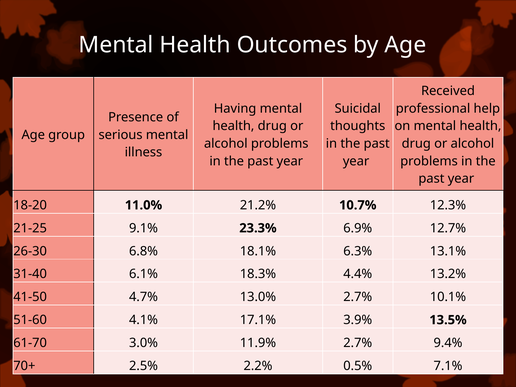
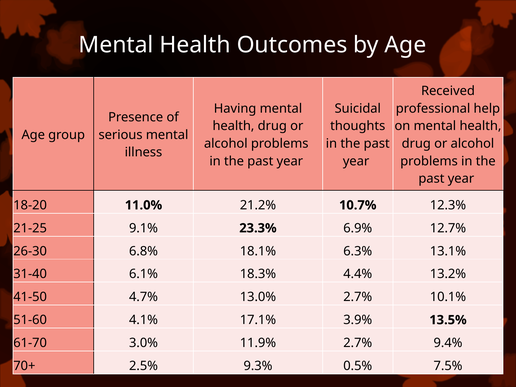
2.2%: 2.2% -> 9.3%
7.1%: 7.1% -> 7.5%
